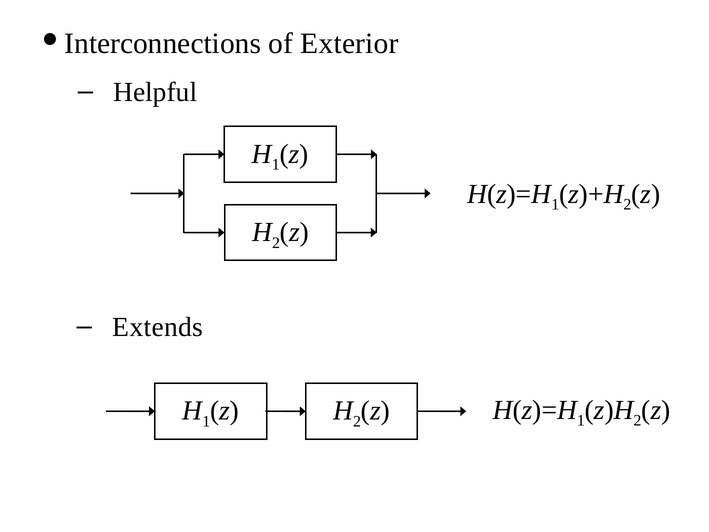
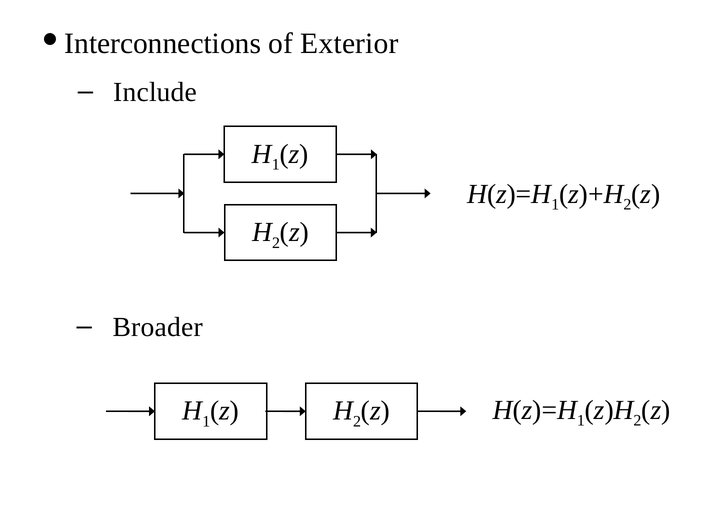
Helpful: Helpful -> Include
Extends: Extends -> Broader
